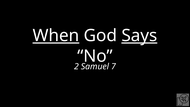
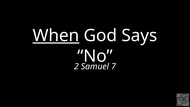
Says underline: present -> none
